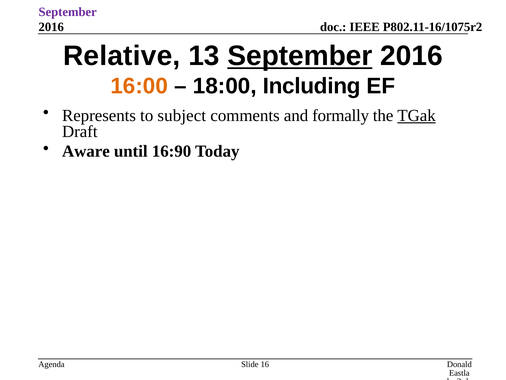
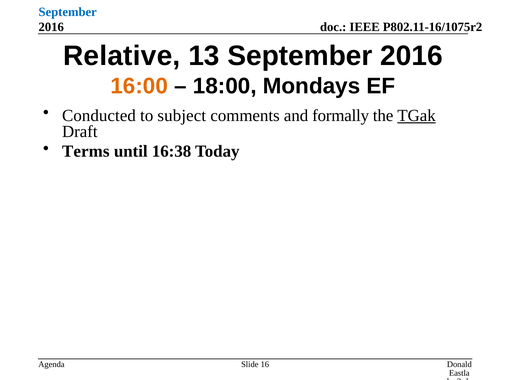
September at (68, 12) colour: purple -> blue
September at (300, 56) underline: present -> none
Including: Including -> Mondays
Represents: Represents -> Conducted
Aware: Aware -> Terms
16:90: 16:90 -> 16:38
